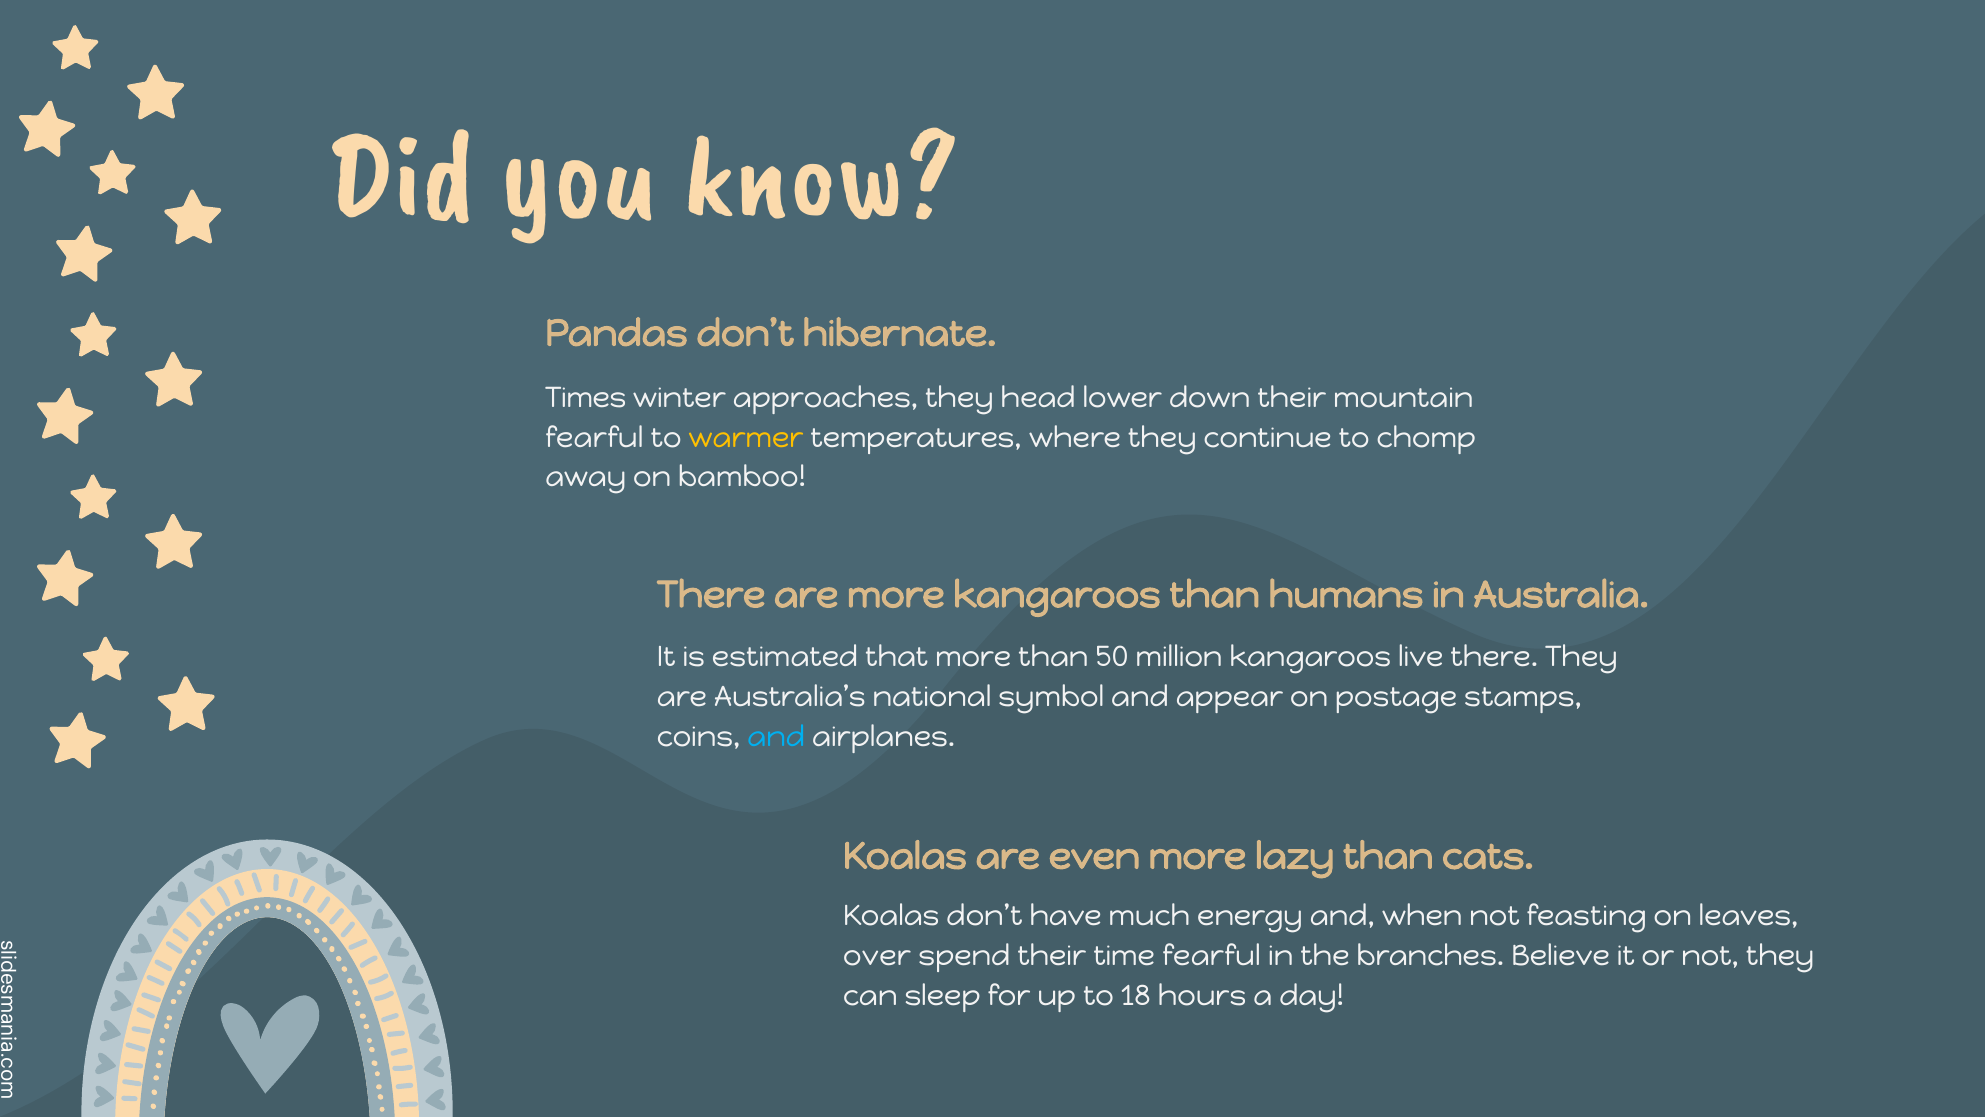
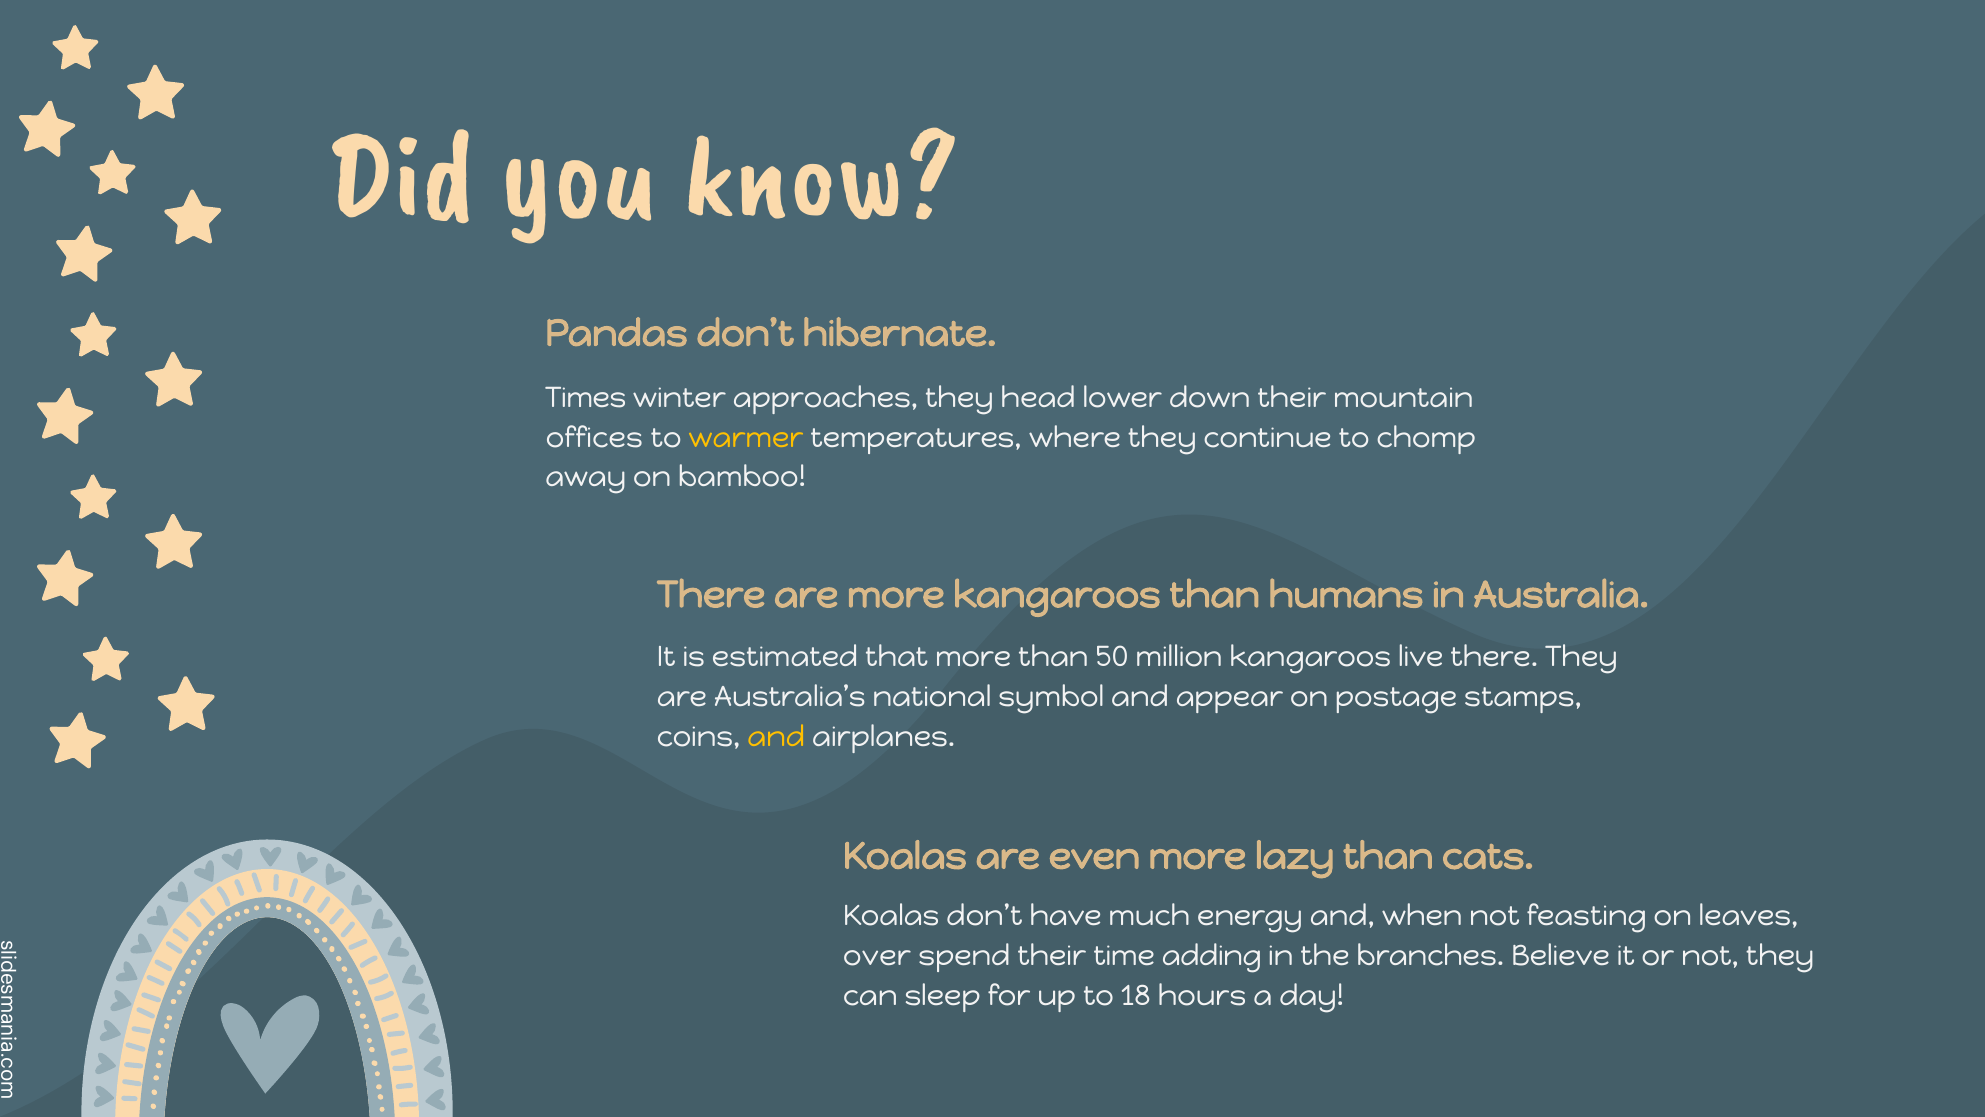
fearful at (594, 437): fearful -> offices
and at (776, 737) colour: light blue -> yellow
time fearful: fearful -> adding
